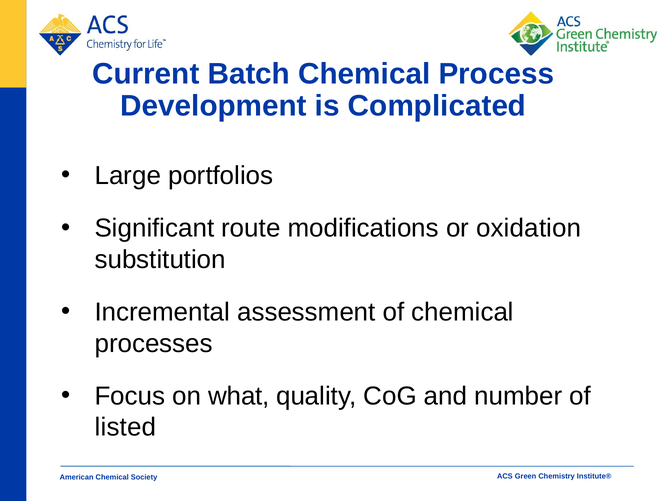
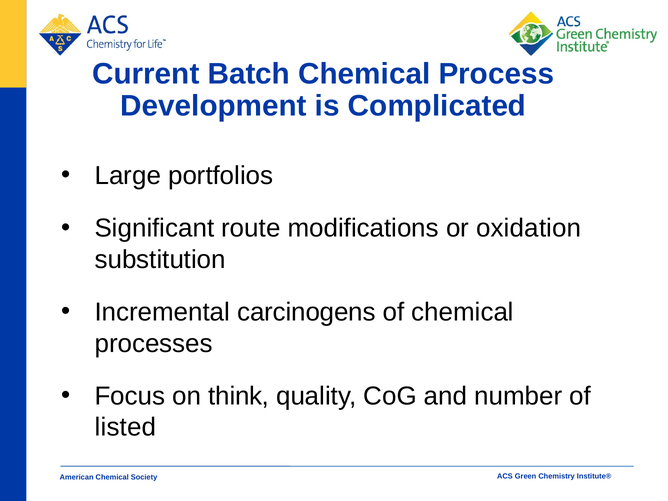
assessment: assessment -> carcinogens
what: what -> think
